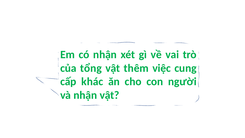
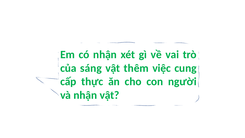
tổng: tổng -> sáng
khác: khác -> thực
